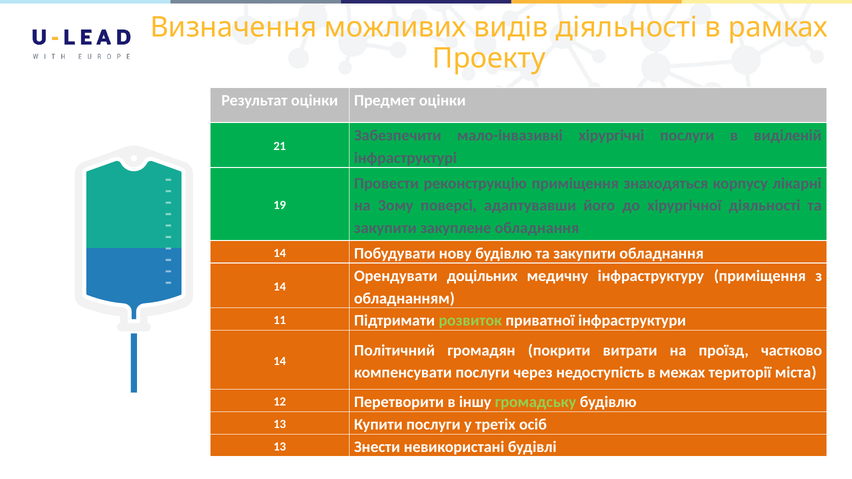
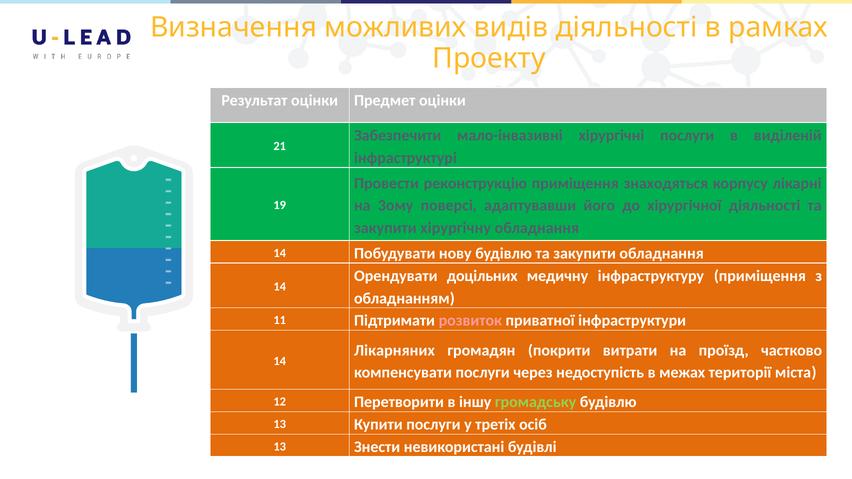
закуплене: закуплене -> хірургічну
розвиток colour: light green -> pink
Політичний: Політичний -> Лікарняних
